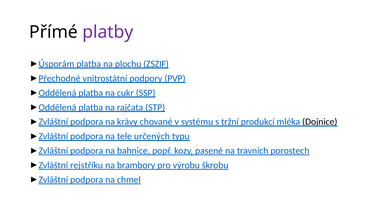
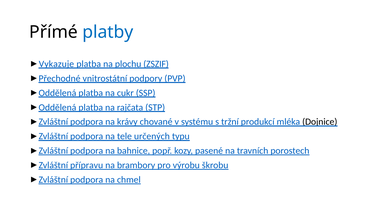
platby colour: purple -> blue
Úsporám: Úsporám -> Vykazuje
rejstříku: rejstříku -> přípravu
